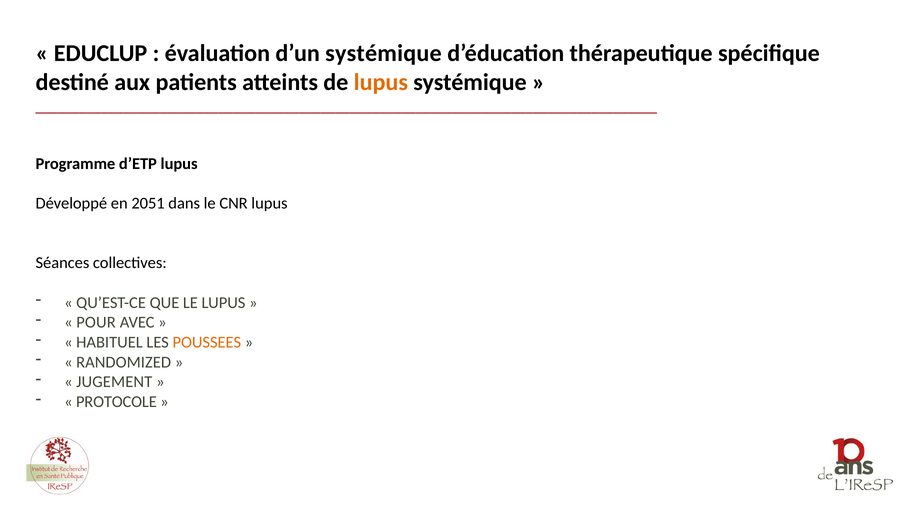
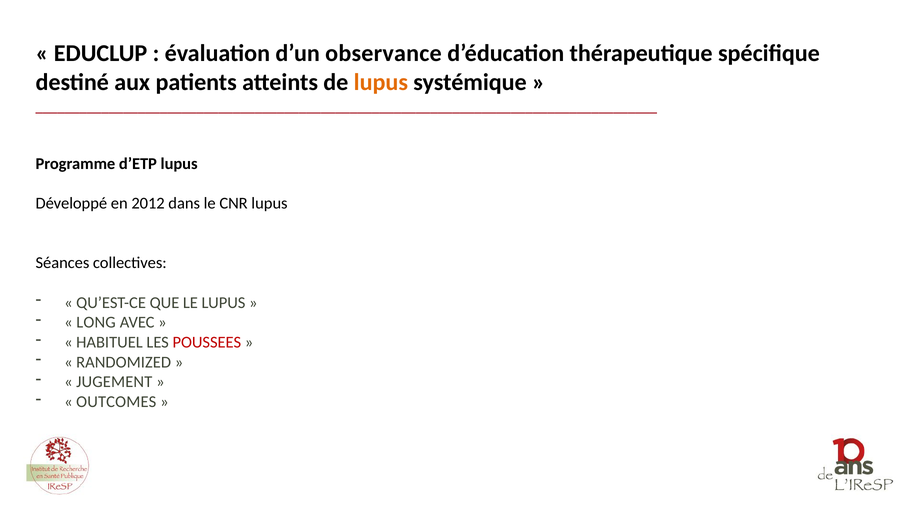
d’un systémique: systémique -> observance
2051: 2051 -> 2012
POUR: POUR -> LONG
POUSSEES colour: orange -> red
PROTOCOLE: PROTOCOLE -> OUTCOMES
